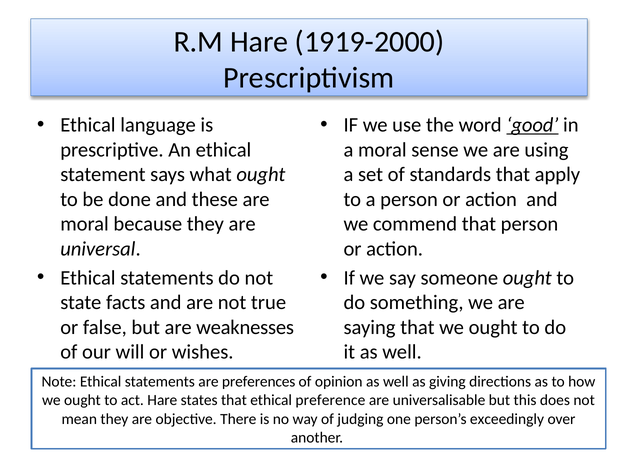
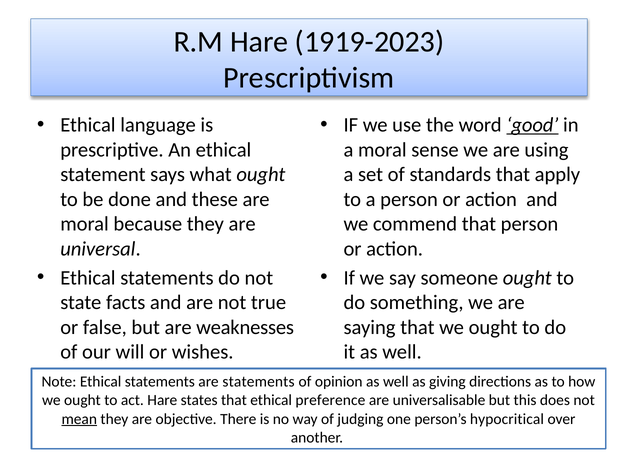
1919-2000: 1919-2000 -> 1919-2023
are preferences: preferences -> statements
mean underline: none -> present
exceedingly: exceedingly -> hypocritical
